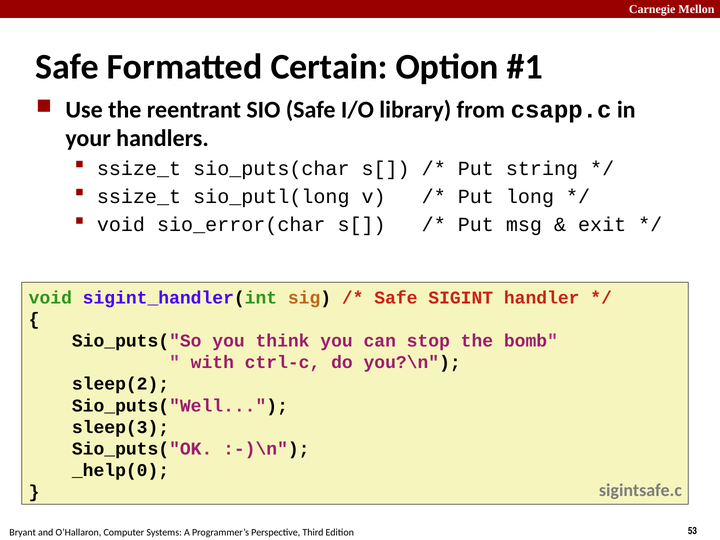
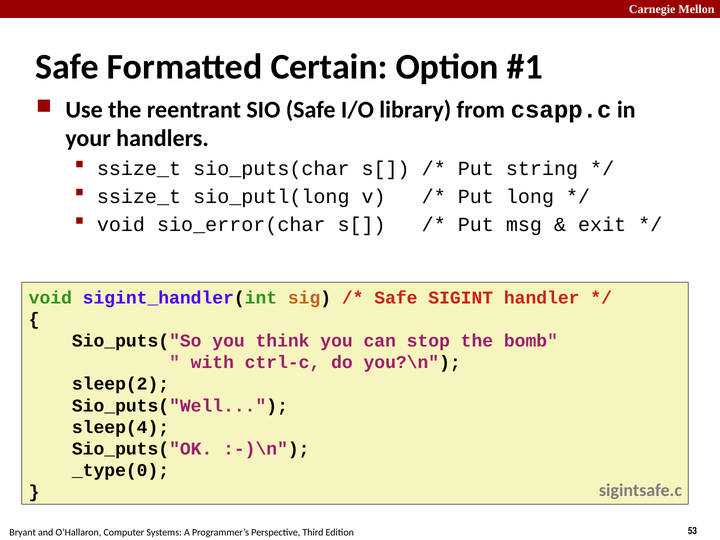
sleep(3: sleep(3 -> sleep(4
_help(0: _help(0 -> _type(0
